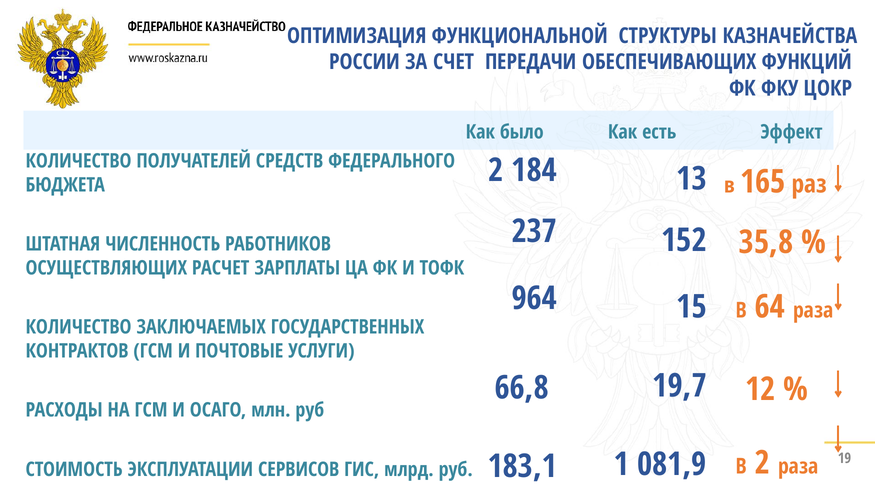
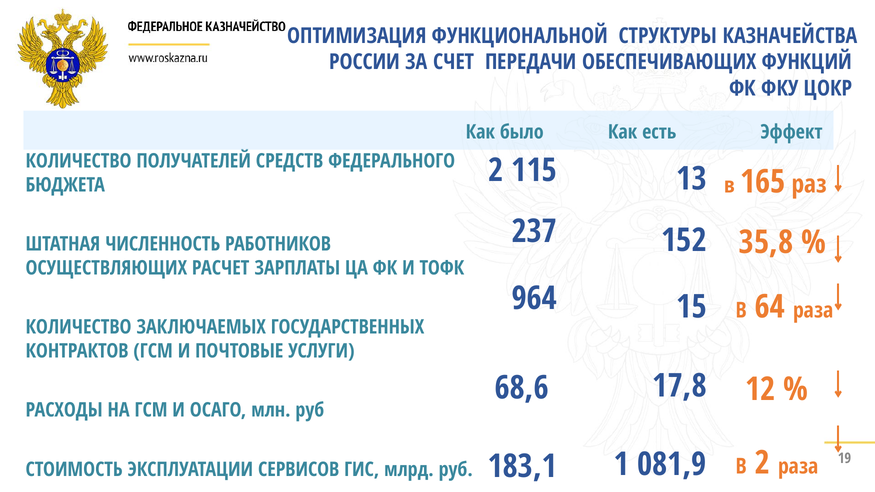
184: 184 -> 115
19,7: 19,7 -> 17,8
66,8: 66,8 -> 68,6
